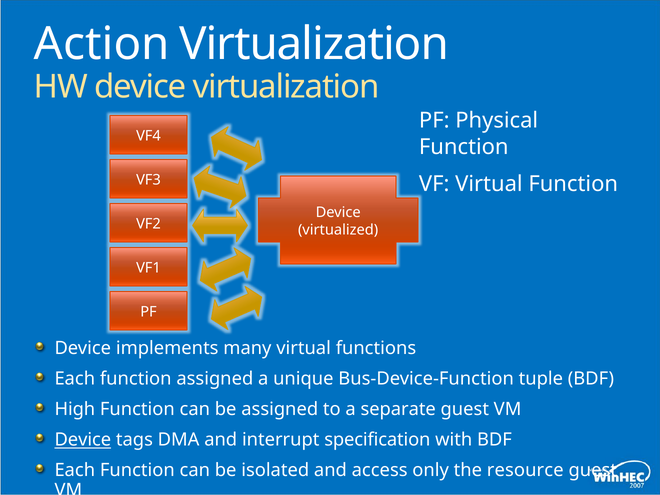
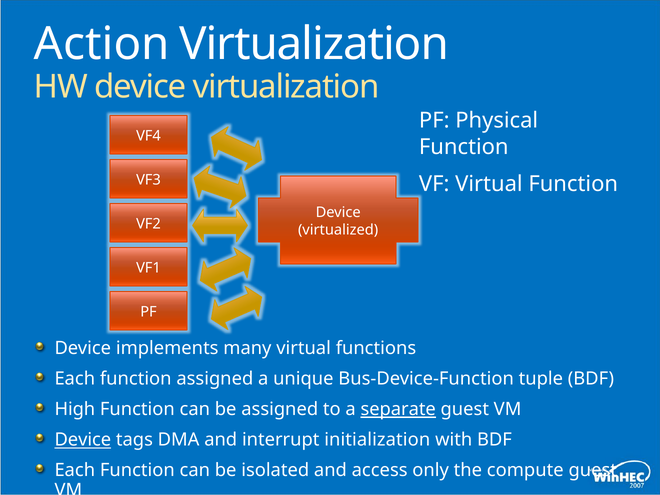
separate underline: none -> present
specification: specification -> initialization
resource: resource -> compute
